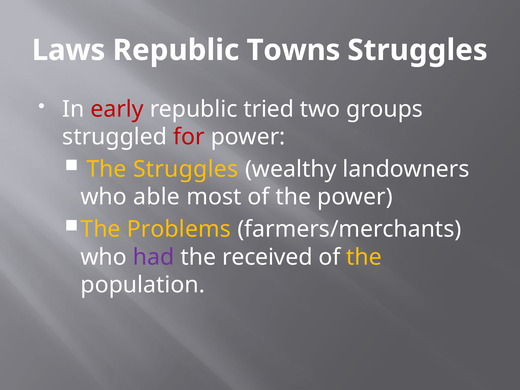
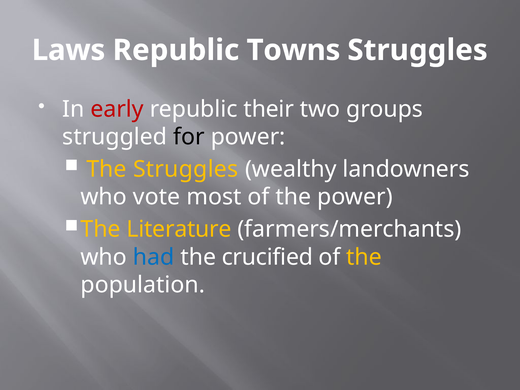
tried: tried -> their
for colour: red -> black
able: able -> vote
Problems: Problems -> Literature
had colour: purple -> blue
received: received -> crucified
